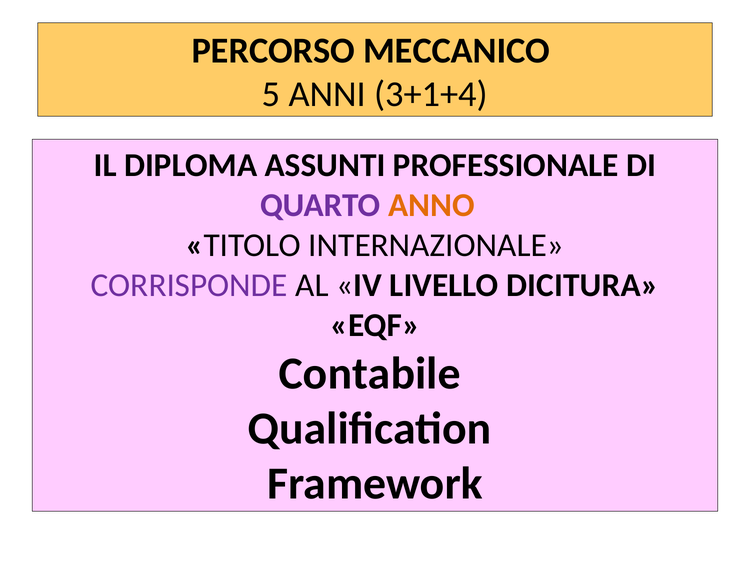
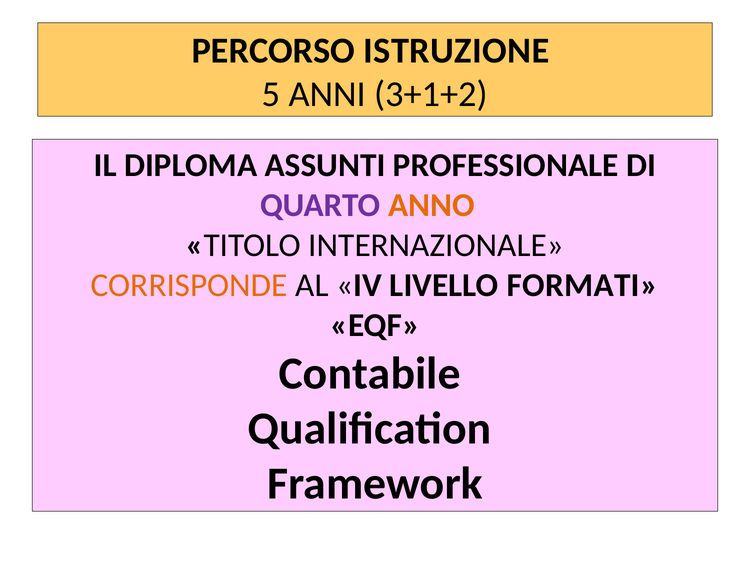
MECCANICO: MECCANICO -> ISTRUZIONE
3+1+4: 3+1+4 -> 3+1+2
CORRISPONDE colour: purple -> orange
DICITURA: DICITURA -> FORMATI
